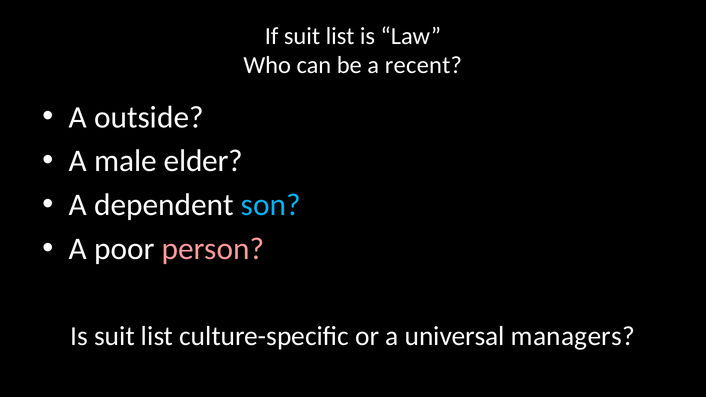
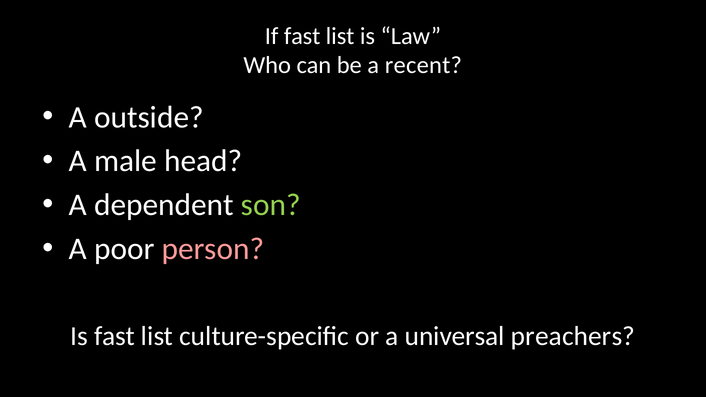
If suit: suit -> fast
elder: elder -> head
son colour: light blue -> light green
Is suit: suit -> fast
managers: managers -> preachers
